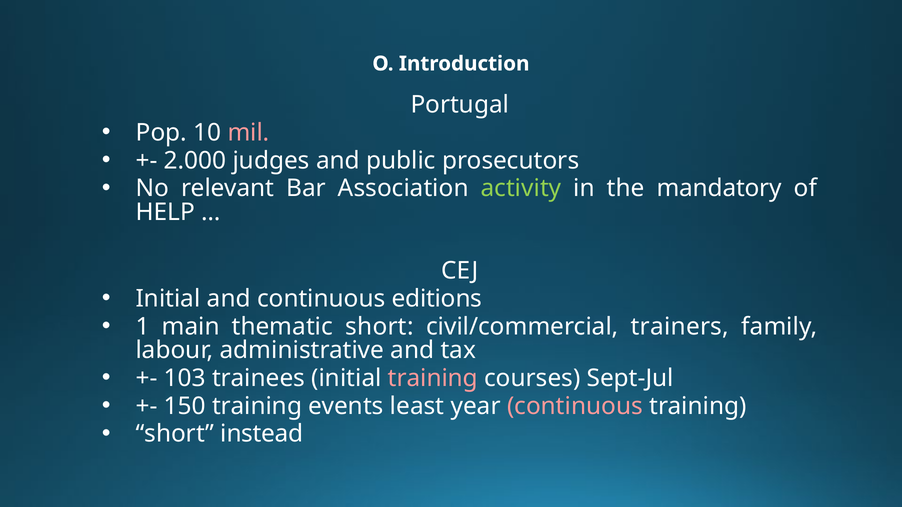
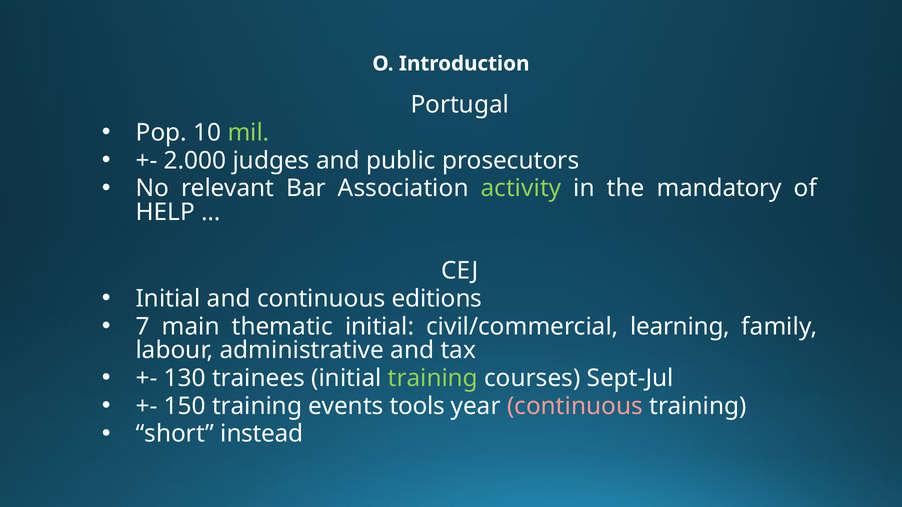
mil colour: pink -> light green
1: 1 -> 7
thematic short: short -> initial
trainers: trainers -> learning
103: 103 -> 130
training at (433, 378) colour: pink -> light green
least: least -> tools
